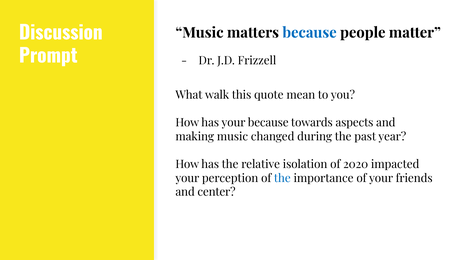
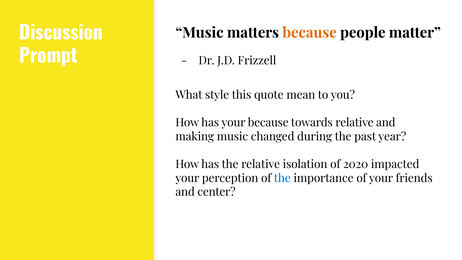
because at (310, 33) colour: blue -> orange
walk: walk -> style
towards aspects: aspects -> relative
